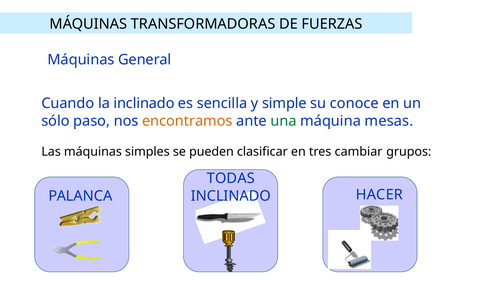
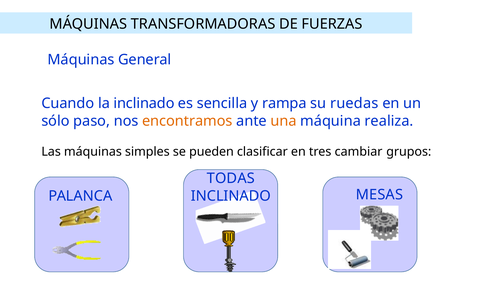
simple: simple -> rampa
conoce: conoce -> ruedas
una colour: green -> orange
mesas: mesas -> realiza
HACER: HACER -> MESAS
